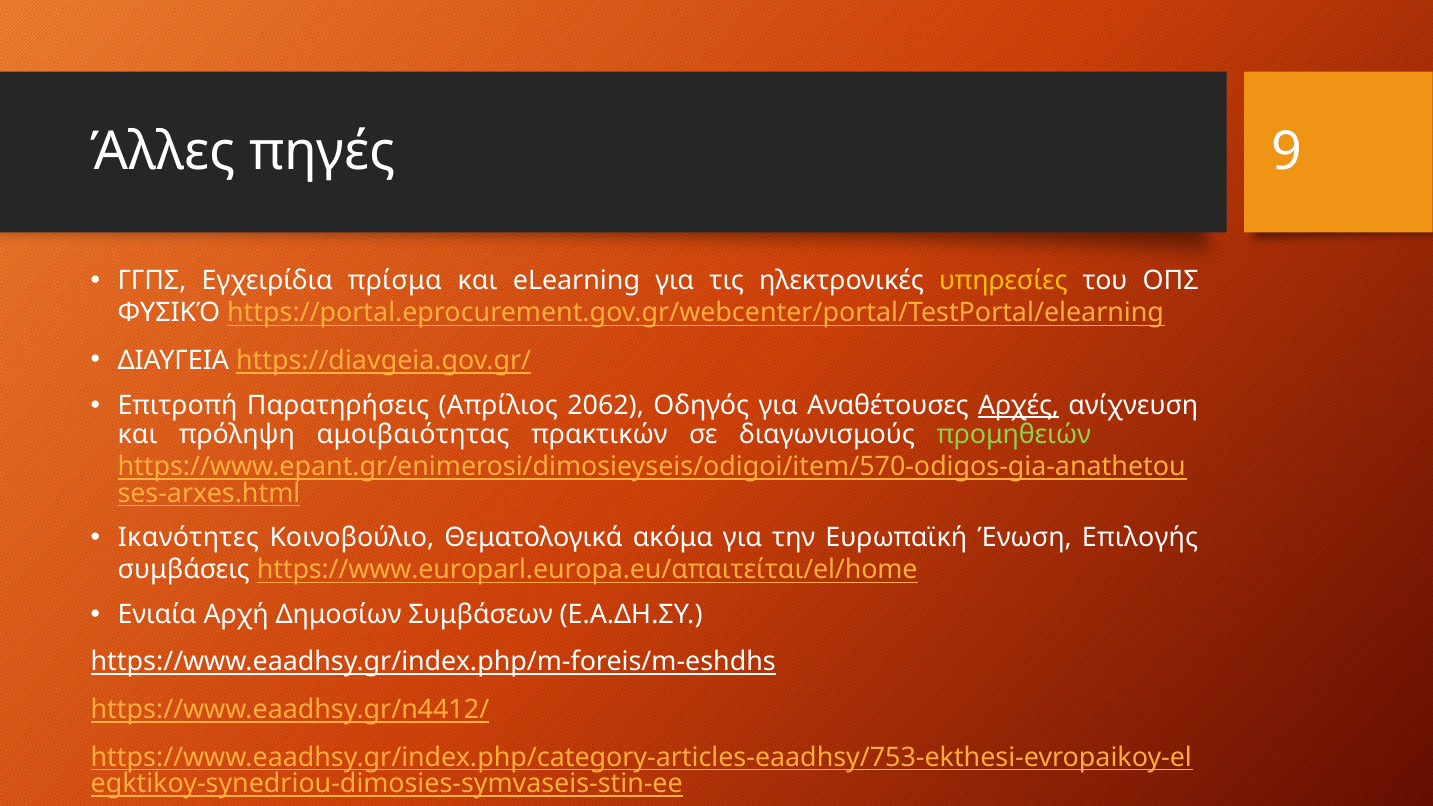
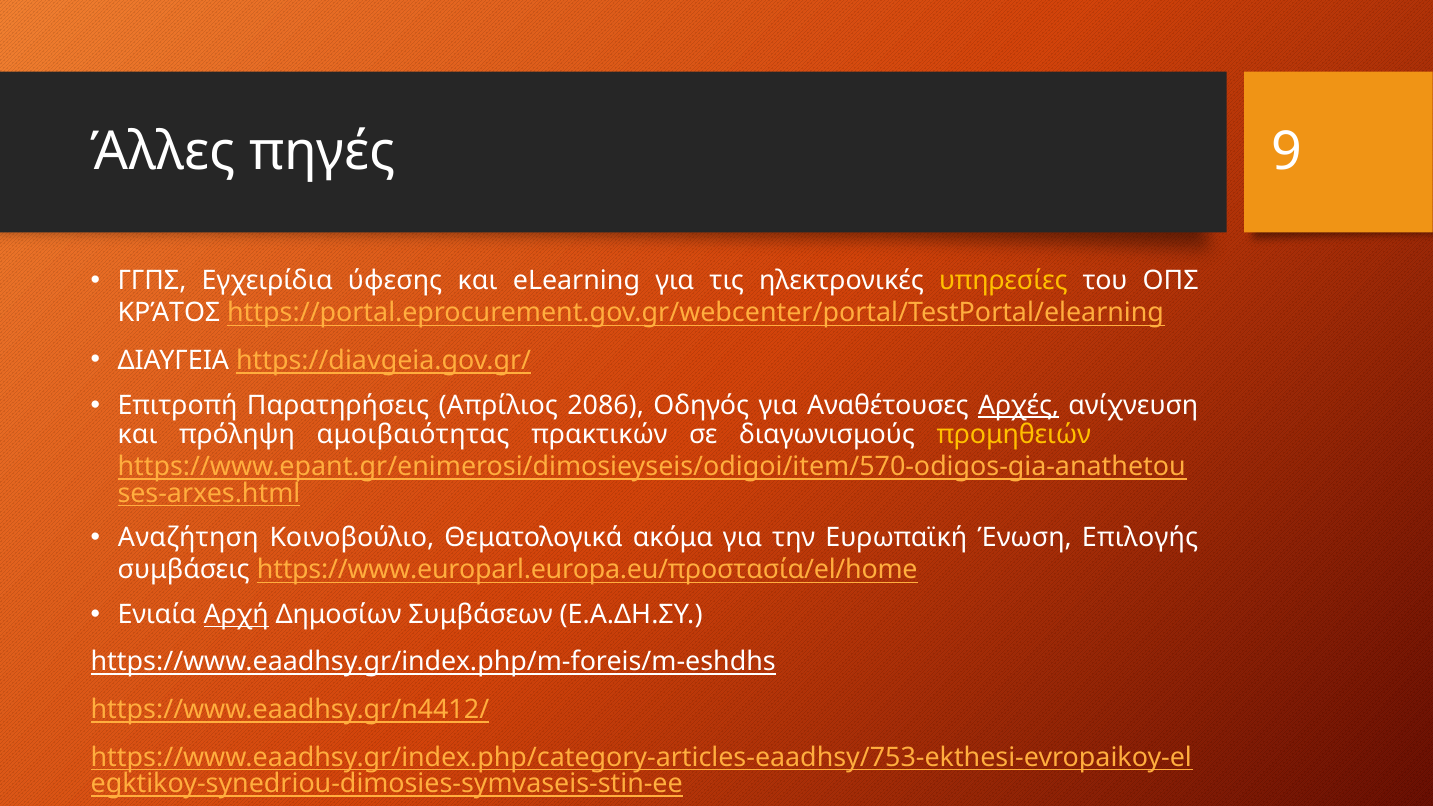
πρίσμα: πρίσμα -> ύφεσης
ΦΥΣΙΚΌ: ΦΥΣΙΚΌ -> ΚΡΆΤΟΣ
2062: 2062 -> 2086
προμηθειών colour: light green -> yellow
Ικανότητες: Ικανότητες -> Αναζήτηση
https://www.europarl.europa.eu/απαιτείται/el/home: https://www.europarl.europa.eu/απαιτείται/el/home -> https://www.europarl.europa.eu/προστασία/el/home
Αρχή underline: none -> present
